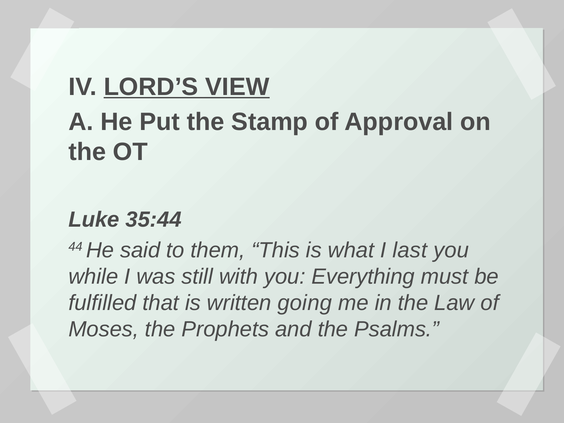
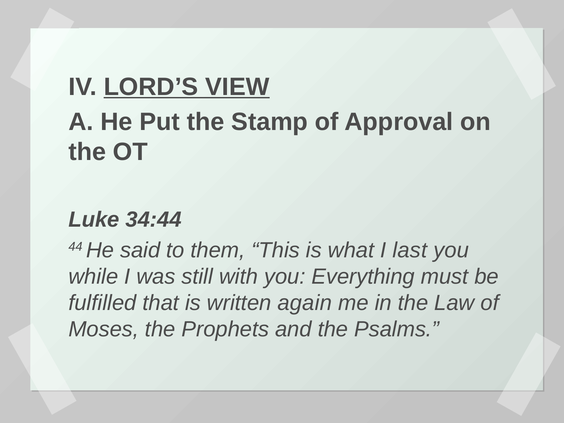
35:44: 35:44 -> 34:44
going: going -> again
